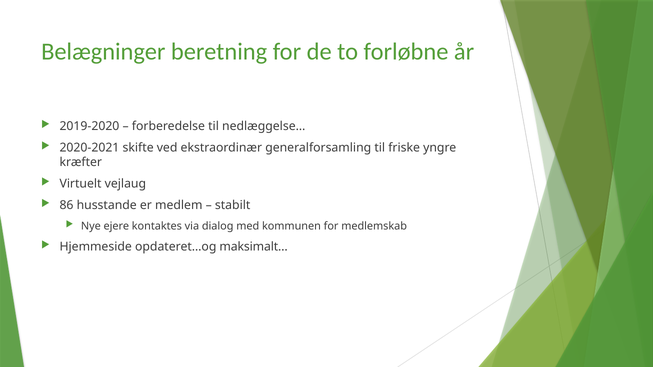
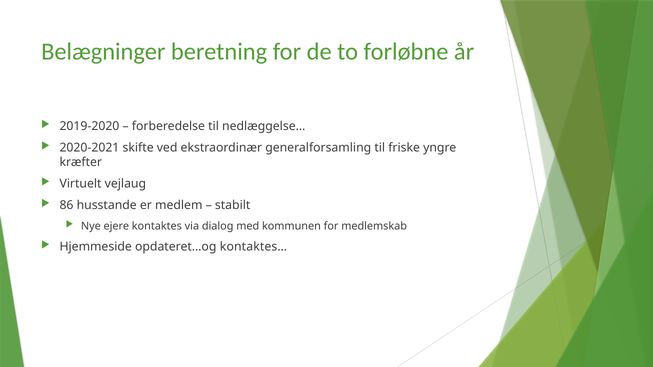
maksimalt…: maksimalt… -> kontaktes…
